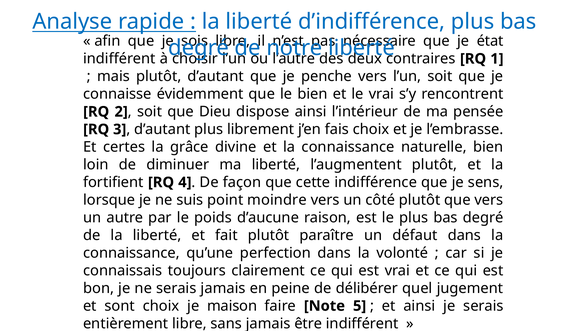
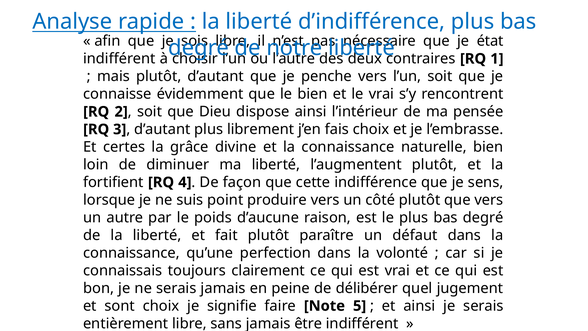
moindre: moindre -> produire
maison: maison -> signifie
